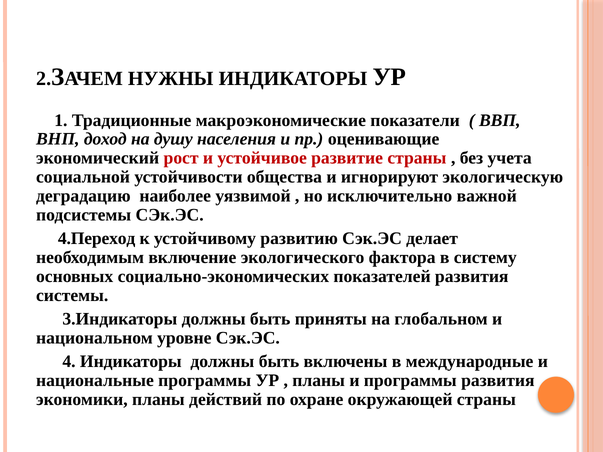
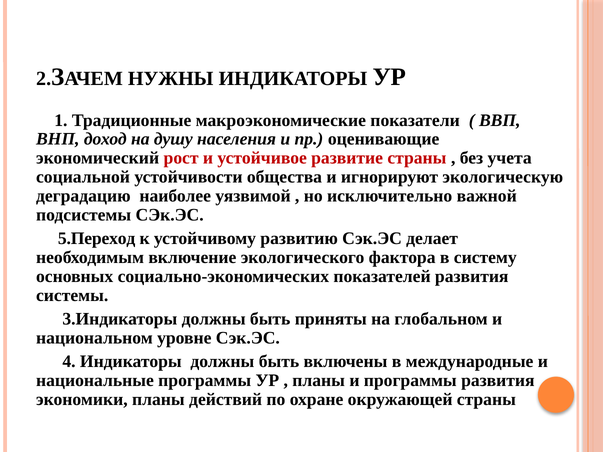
4.Переход: 4.Переход -> 5.Переход
